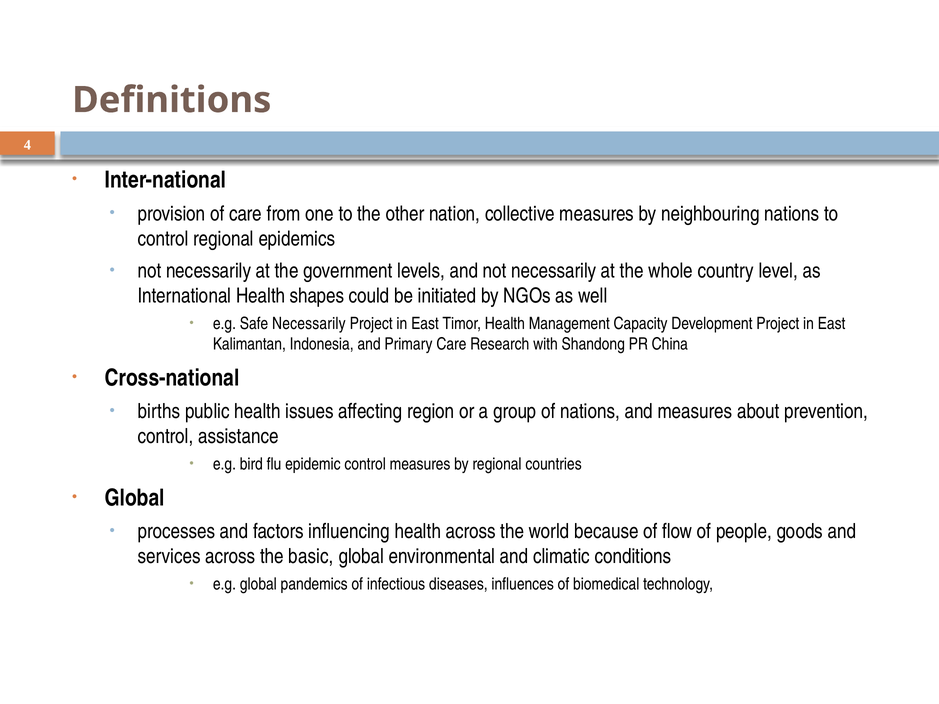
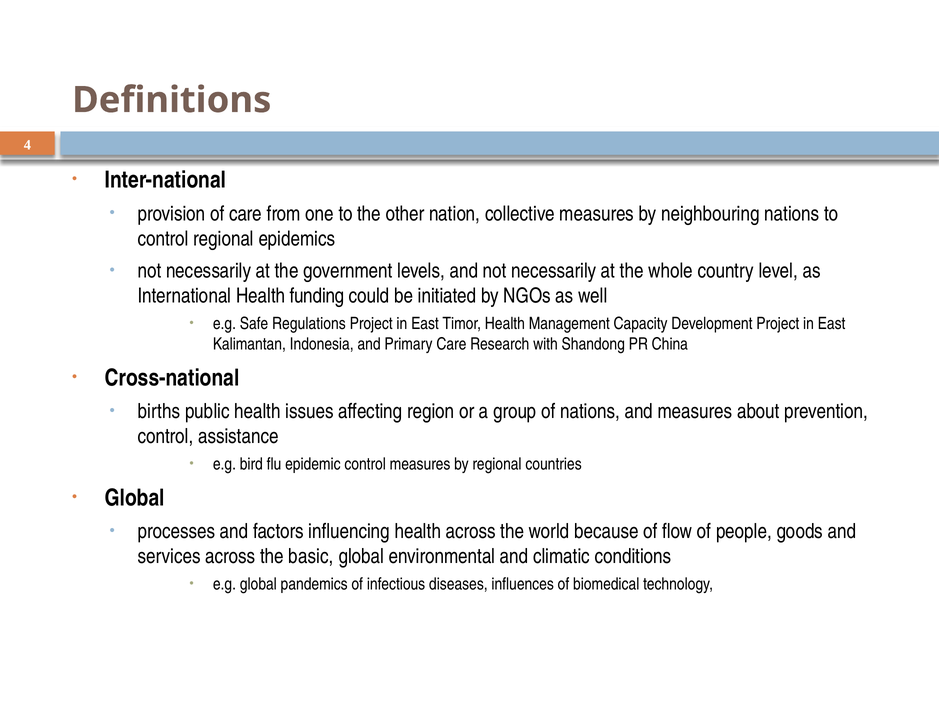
shapes: shapes -> funding
Safe Necessarily: Necessarily -> Regulations
